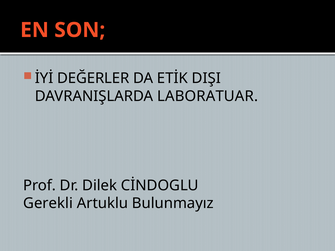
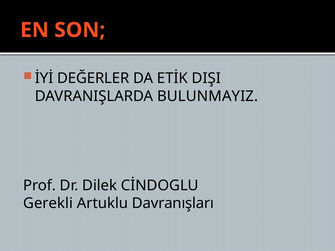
LABORATUAR: LABORATUAR -> BULUNMAYIZ
Bulunmayız: Bulunmayız -> Davranışları
